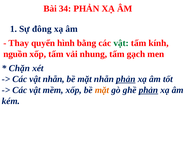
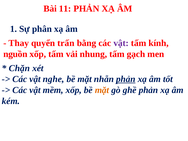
34: 34 -> 11
đông: đông -> phân
hình: hình -> trấn
vật at (121, 43) colour: green -> purple
vật nhẵn: nhẵn -> nghe
phản at (148, 90) underline: present -> none
